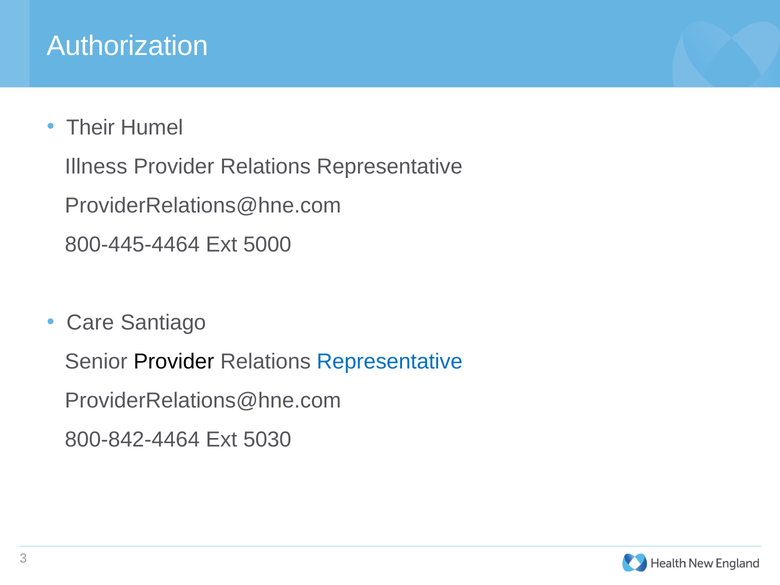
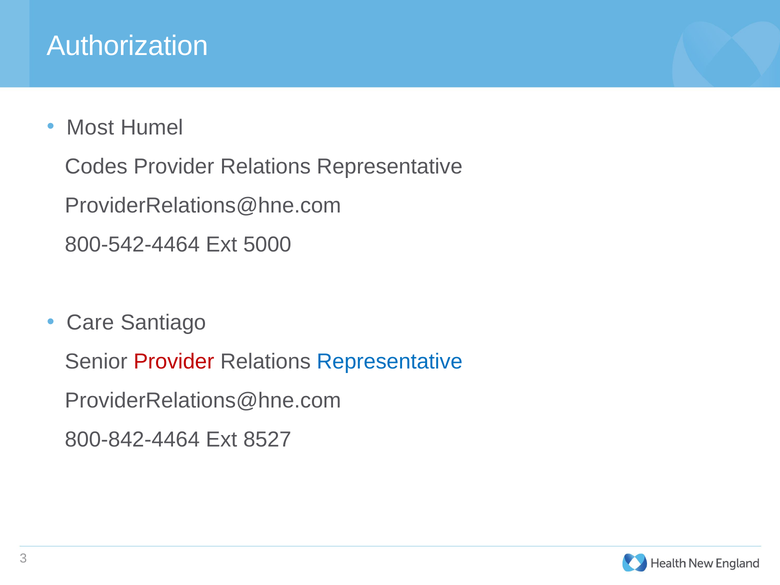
Their: Their -> Most
Illness: Illness -> Codes
800-445-4464: 800-445-4464 -> 800-542-4464
Provider at (174, 362) colour: black -> red
5030: 5030 -> 8527
